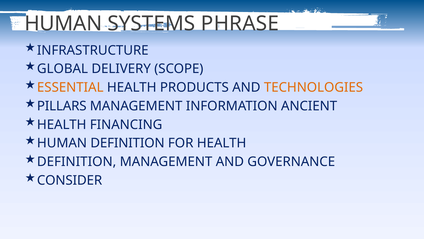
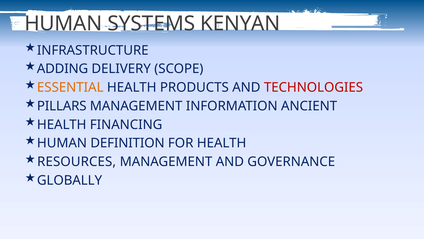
PHRASE: PHRASE -> KENYAN
GLOBAL: GLOBAL -> ADDING
TECHNOLOGIES colour: orange -> red
DEFINITION at (77, 162): DEFINITION -> RESOURCES
CONSIDER: CONSIDER -> GLOBALLY
